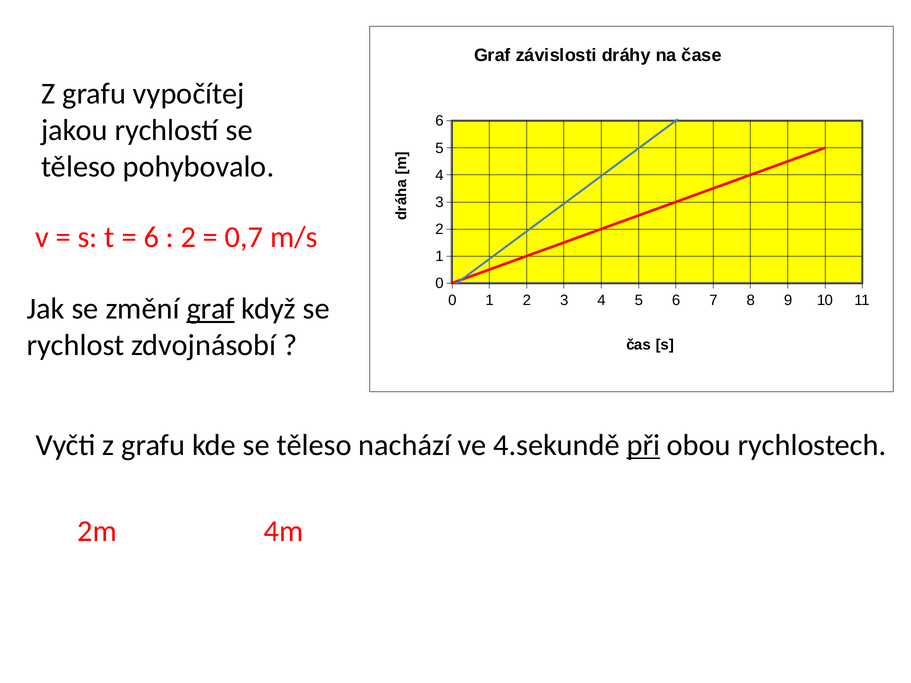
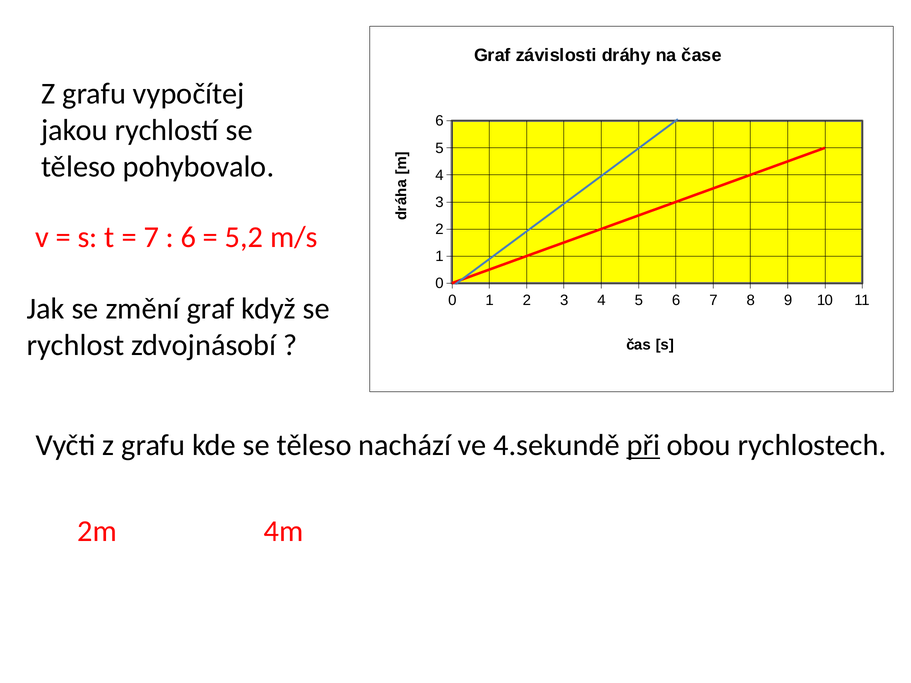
6 at (151, 237): 6 -> 7
2 at (188, 237): 2 -> 6
0,7: 0,7 -> 5,2
graf at (211, 309) underline: present -> none
